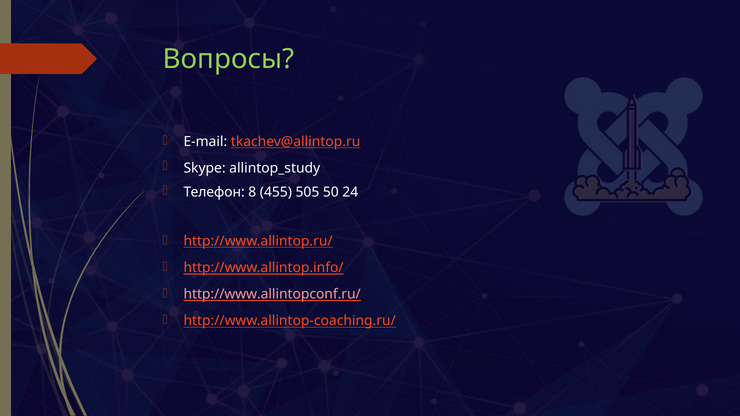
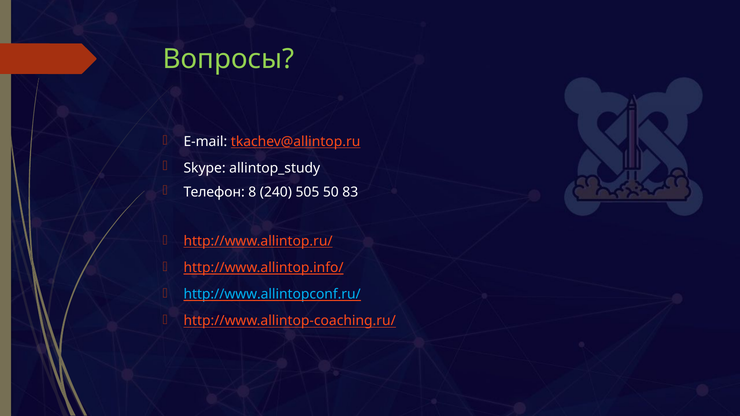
455: 455 -> 240
24: 24 -> 83
http://www.allintopconf.ru/ colour: pink -> light blue
